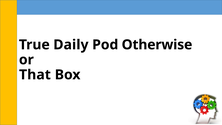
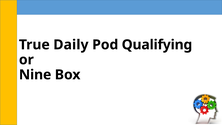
Otherwise: Otherwise -> Qualifying
That: That -> Nine
